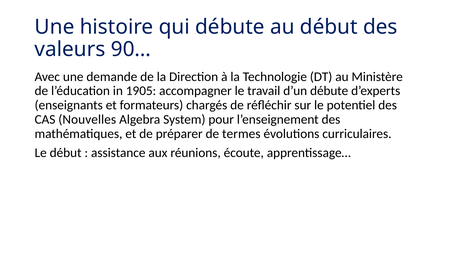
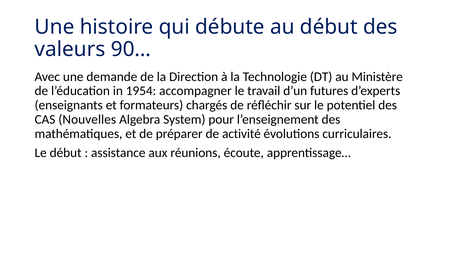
1905: 1905 -> 1954
d’un débute: débute -> futures
termes: termes -> activité
